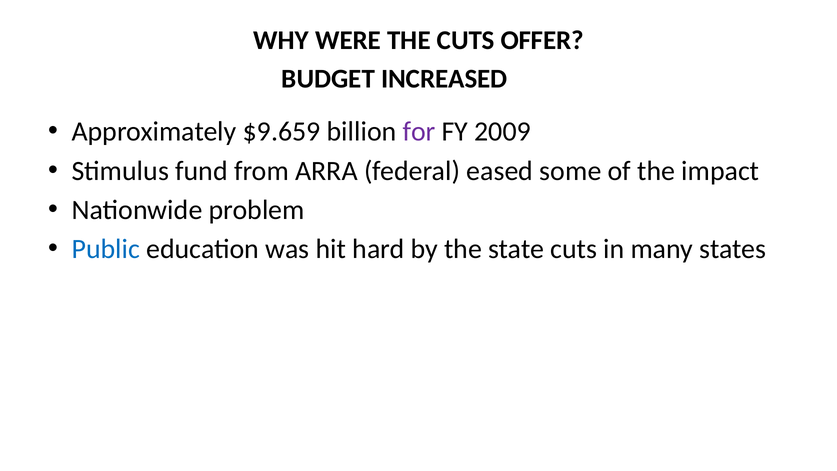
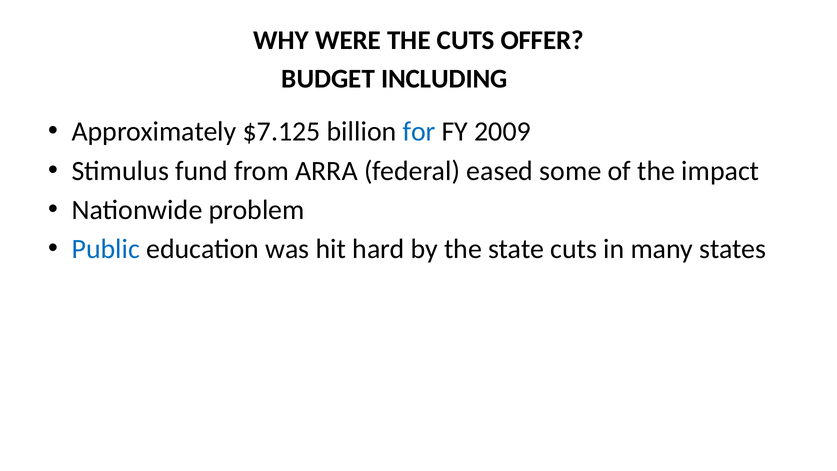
INCREASED: INCREASED -> INCLUDING
$9.659: $9.659 -> $7.125
for colour: purple -> blue
